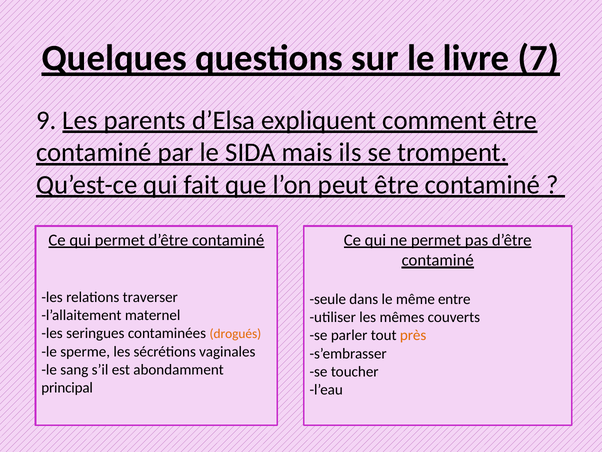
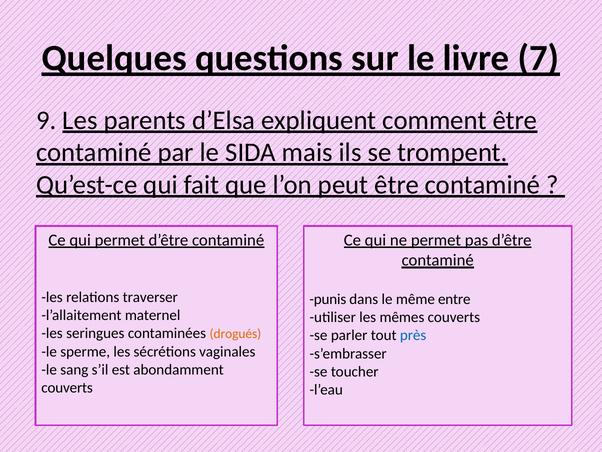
seule: seule -> punis
près colour: orange -> blue
principal at (67, 387): principal -> couverts
